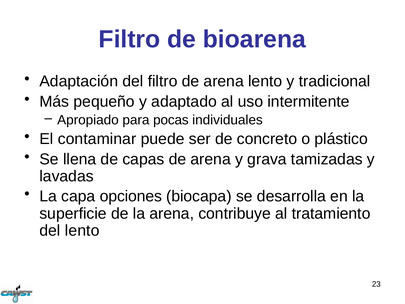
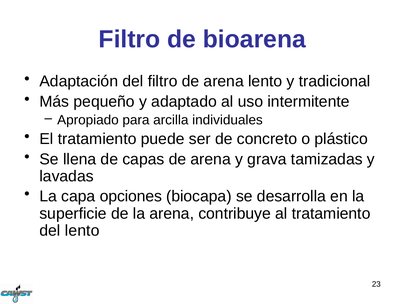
pocas: pocas -> arcilla
El contaminar: contaminar -> tratamiento
